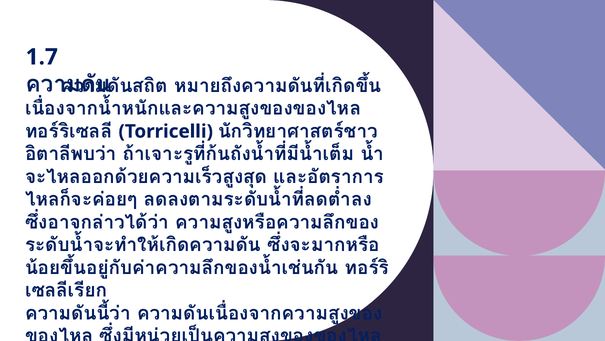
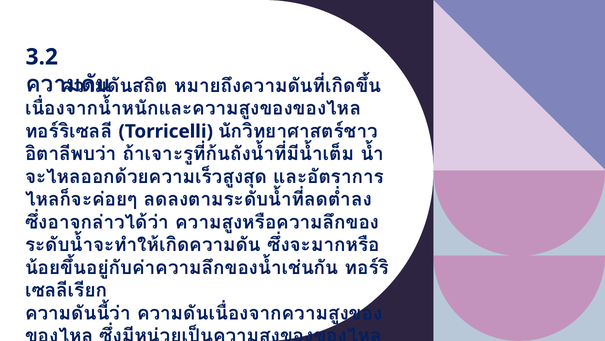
1.7: 1.7 -> 3.2
